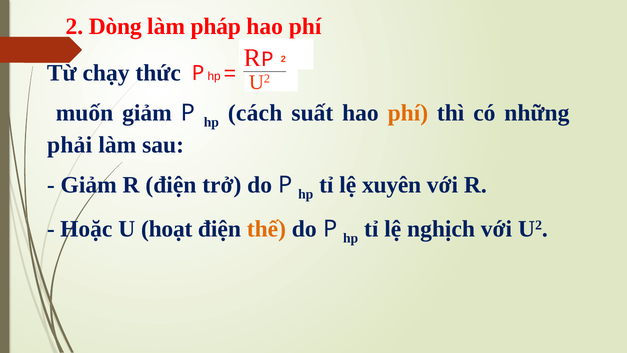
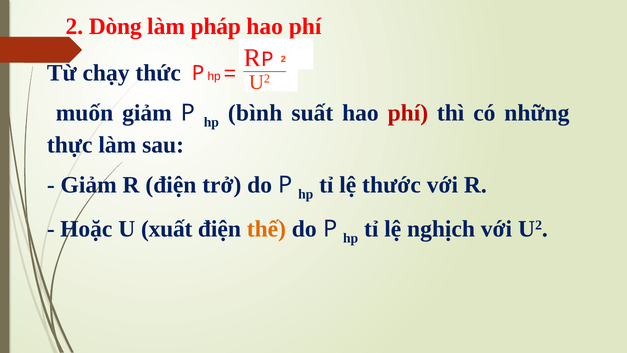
cách: cách -> bình
phí at (408, 113) colour: orange -> red
phải: phải -> thực
xuyên: xuyên -> thước
hoạt: hoạt -> xuất
